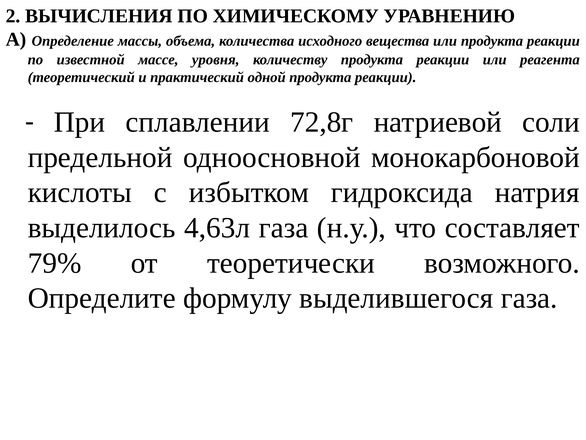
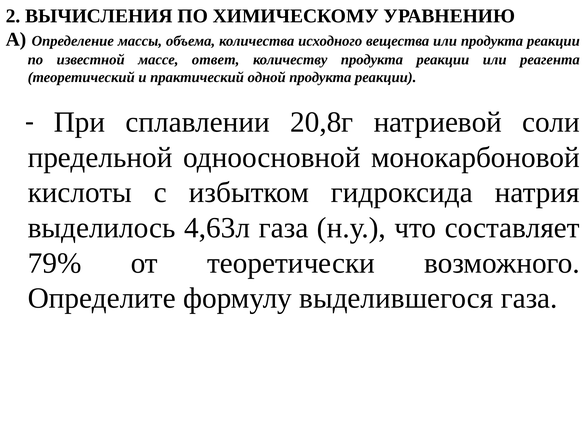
уровня: уровня -> ответ
72,8г: 72,8г -> 20,8г
